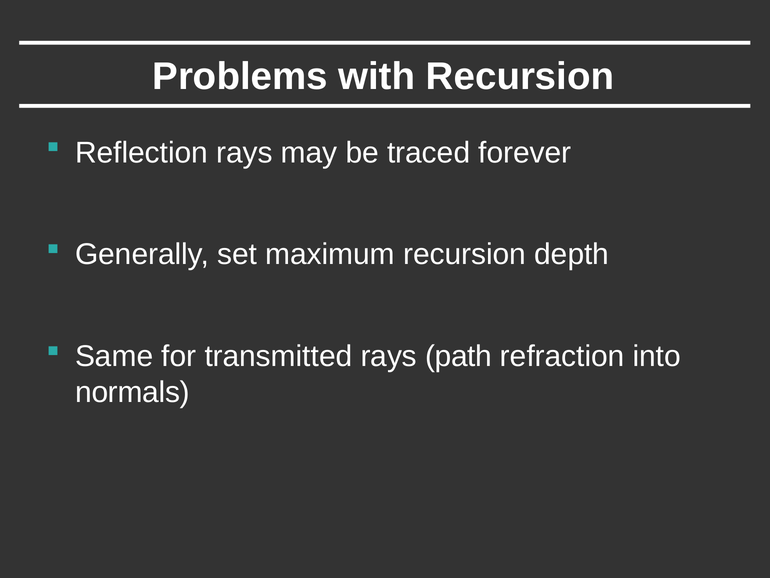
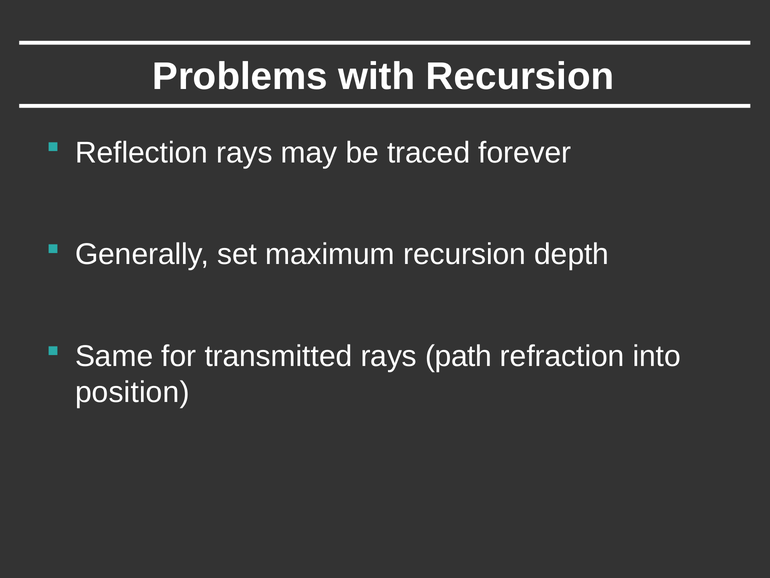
normals: normals -> position
